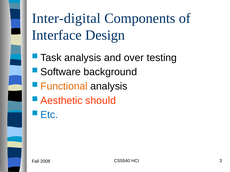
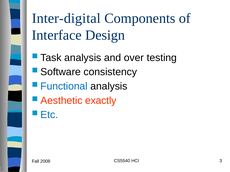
background: background -> consistency
Functional colour: orange -> blue
should: should -> exactly
